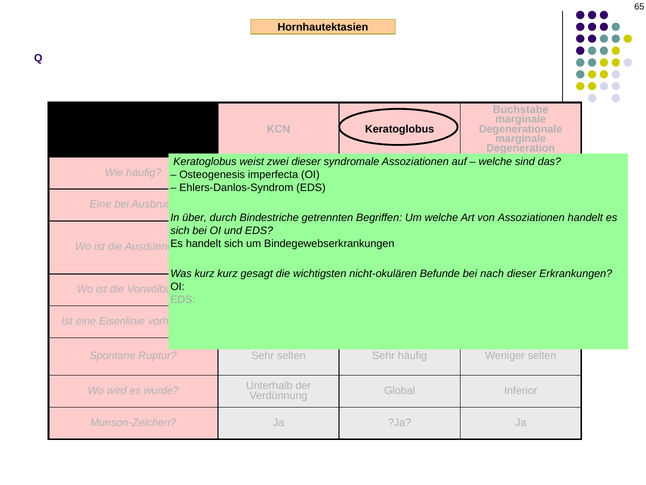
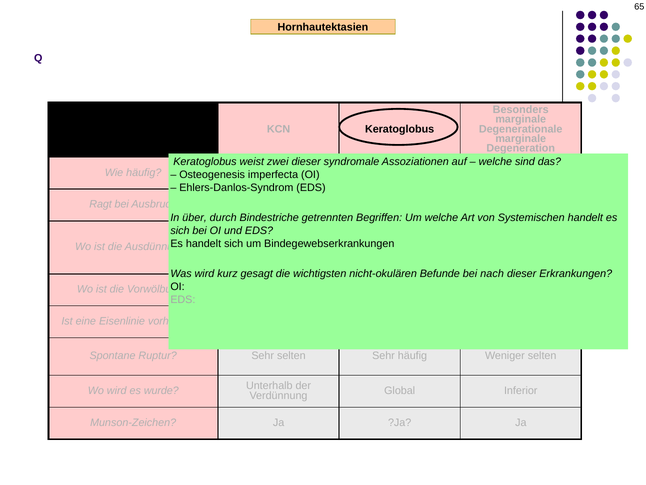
Buchstabe: Buchstabe -> Besonders
Eine at (100, 204): Eine -> Ragt
von Assoziationen: Assoziationen -> Systemischen
Was kurz: kurz -> wird
